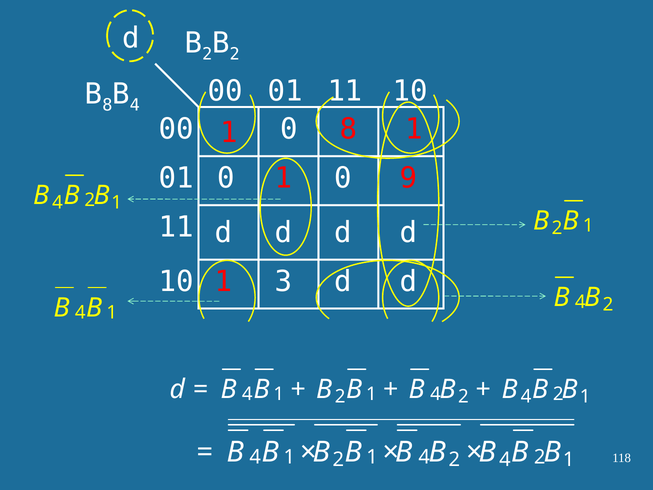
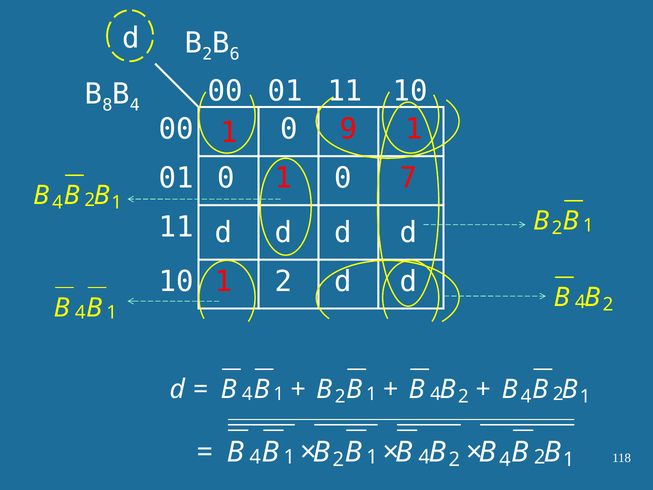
2 at (235, 54): 2 -> 6
0 8: 8 -> 9
9: 9 -> 7
3 at (283, 282): 3 -> 2
